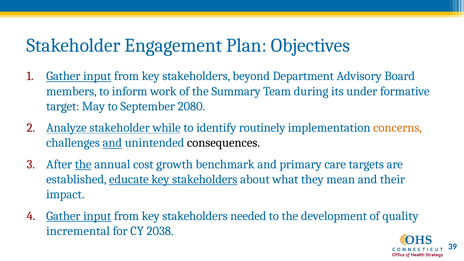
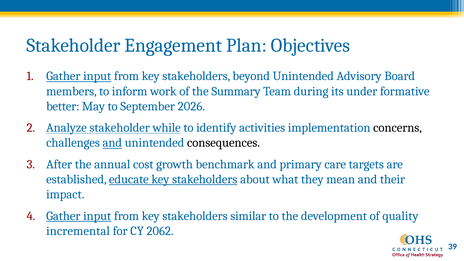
beyond Department: Department -> Unintended
target: target -> better
2080: 2080 -> 2026
routinely: routinely -> activities
concerns colour: orange -> black
the at (83, 164) underline: present -> none
needed: needed -> similar
2038: 2038 -> 2062
